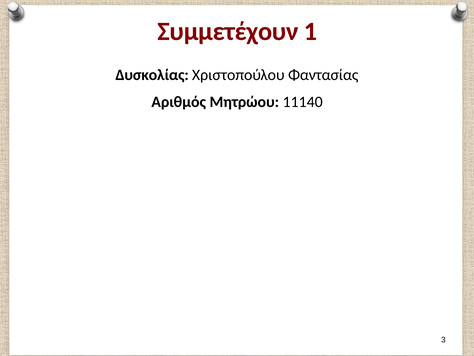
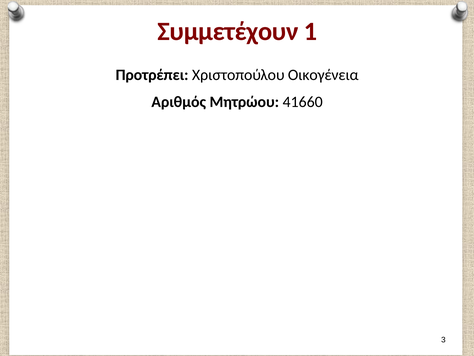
Δυσκολίας: Δυσκολίας -> Προτρέπει
Φαντασίας: Φαντασίας -> Οικογένεια
11140: 11140 -> 41660
